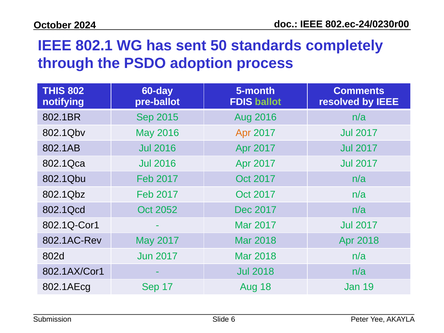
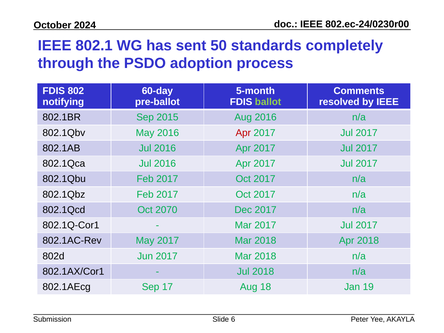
THIS at (54, 91): THIS -> FDIS
Apr at (243, 133) colour: orange -> red
2052: 2052 -> 2070
